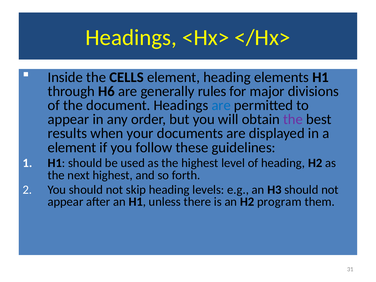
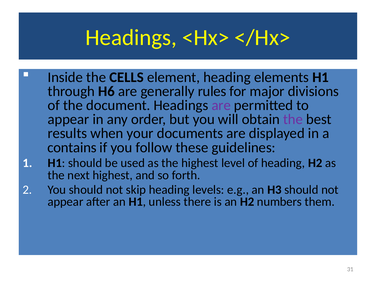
are at (221, 105) colour: blue -> purple
element at (72, 147): element -> contains
program: program -> numbers
